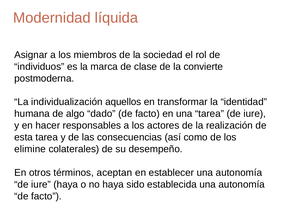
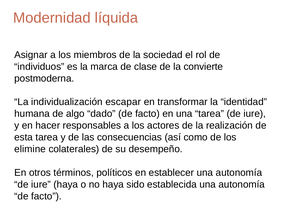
aquellos: aquellos -> escapar
aceptan: aceptan -> políticos
